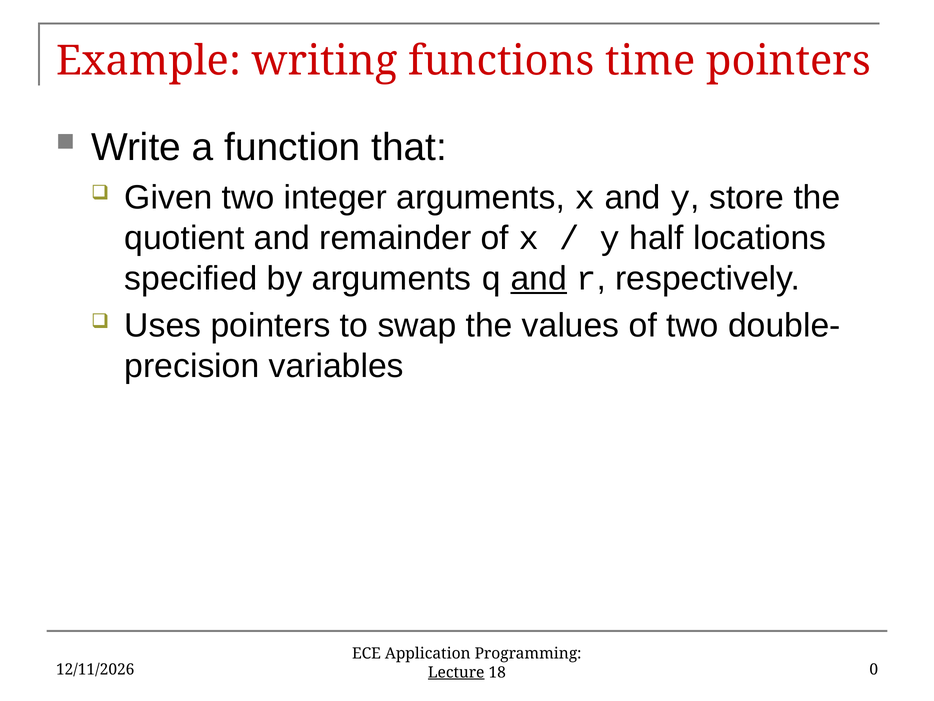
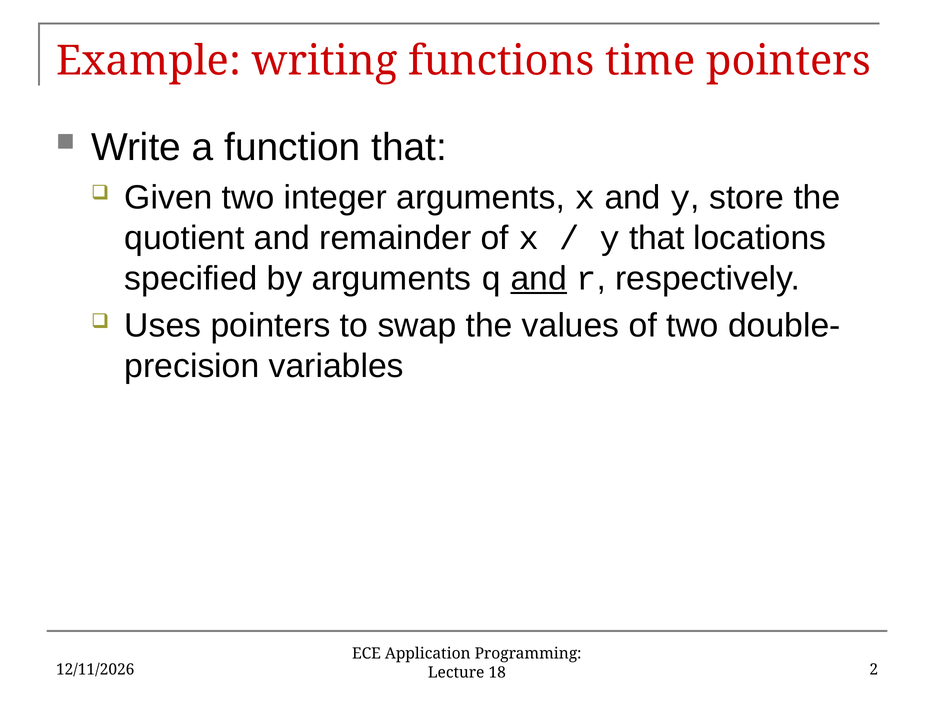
y half: half -> that
Lecture underline: present -> none
0: 0 -> 2
